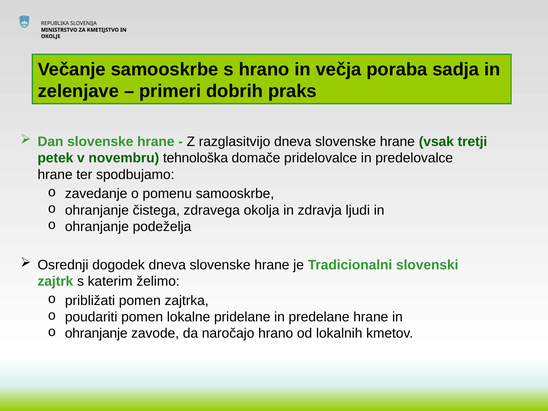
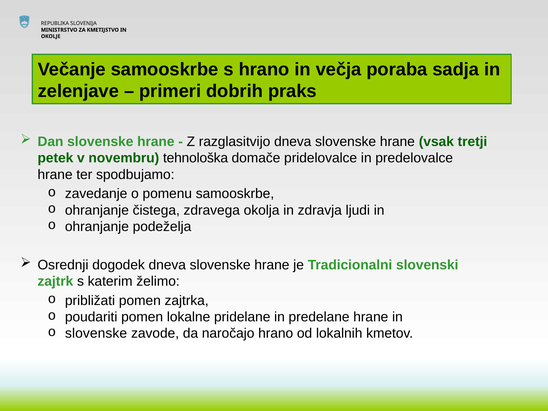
ohranjanje at (96, 333): ohranjanje -> slovenske
